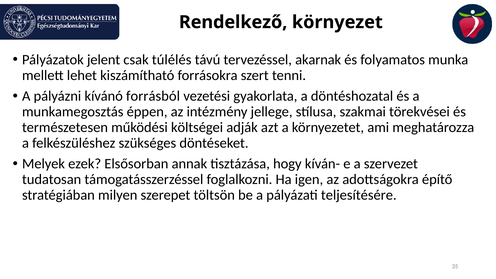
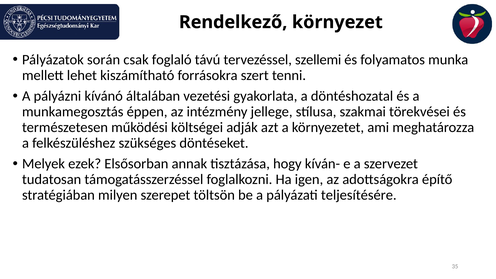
jelent: jelent -> során
túlélés: túlélés -> foglaló
akarnak: akarnak -> szellemi
forrásból: forrásból -> általában
